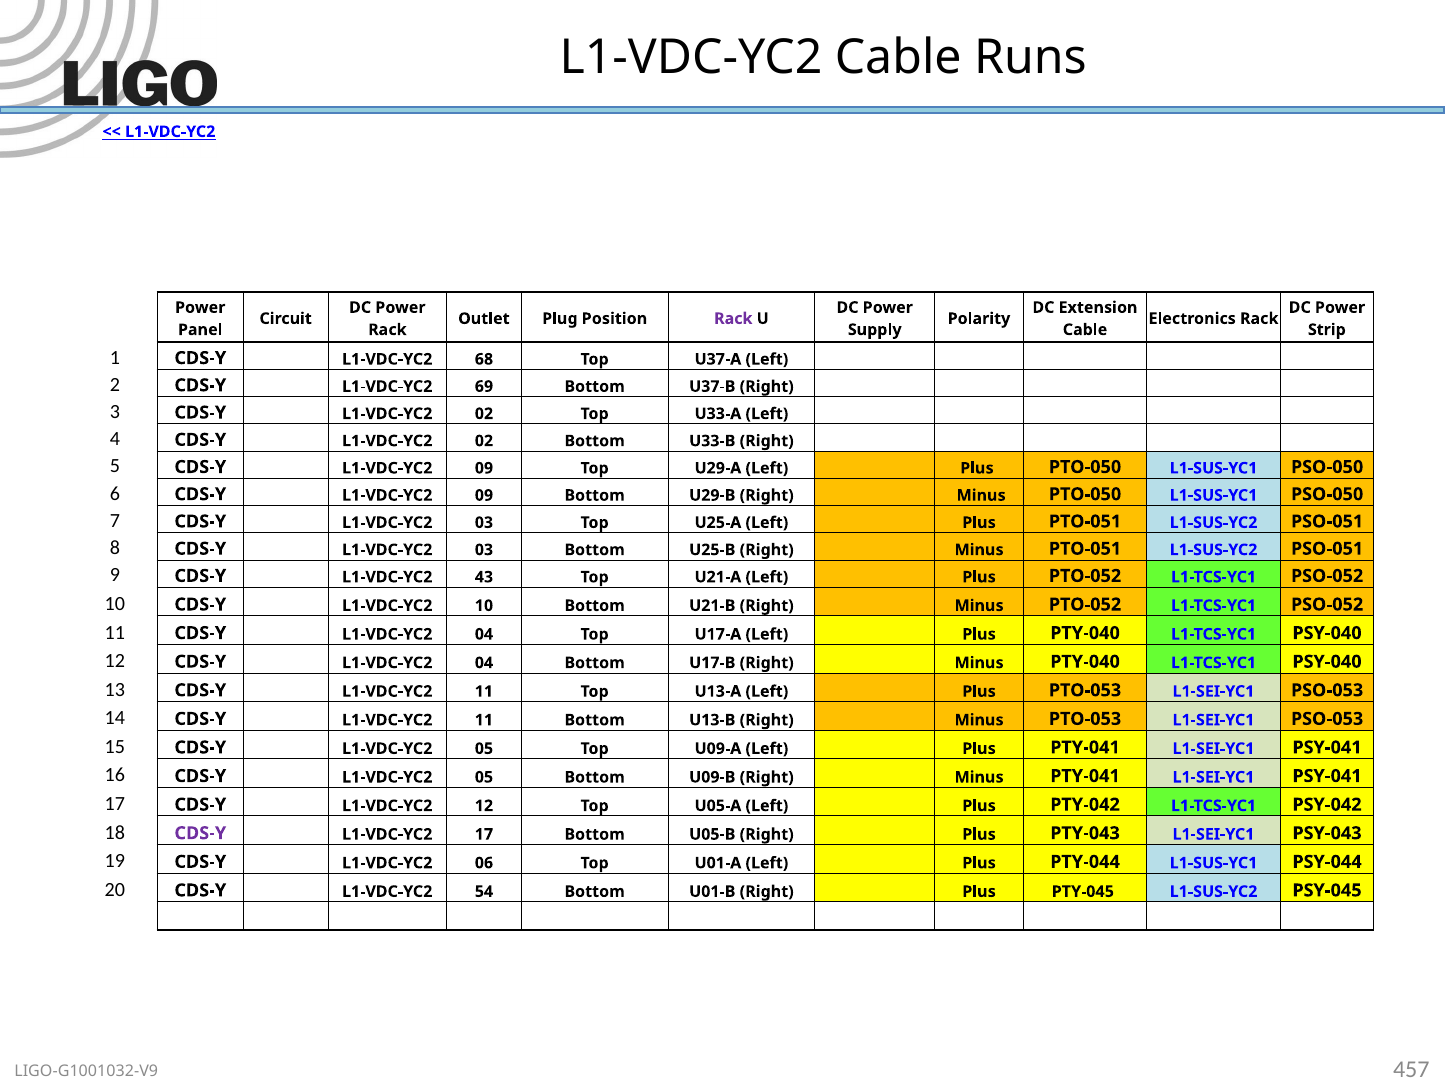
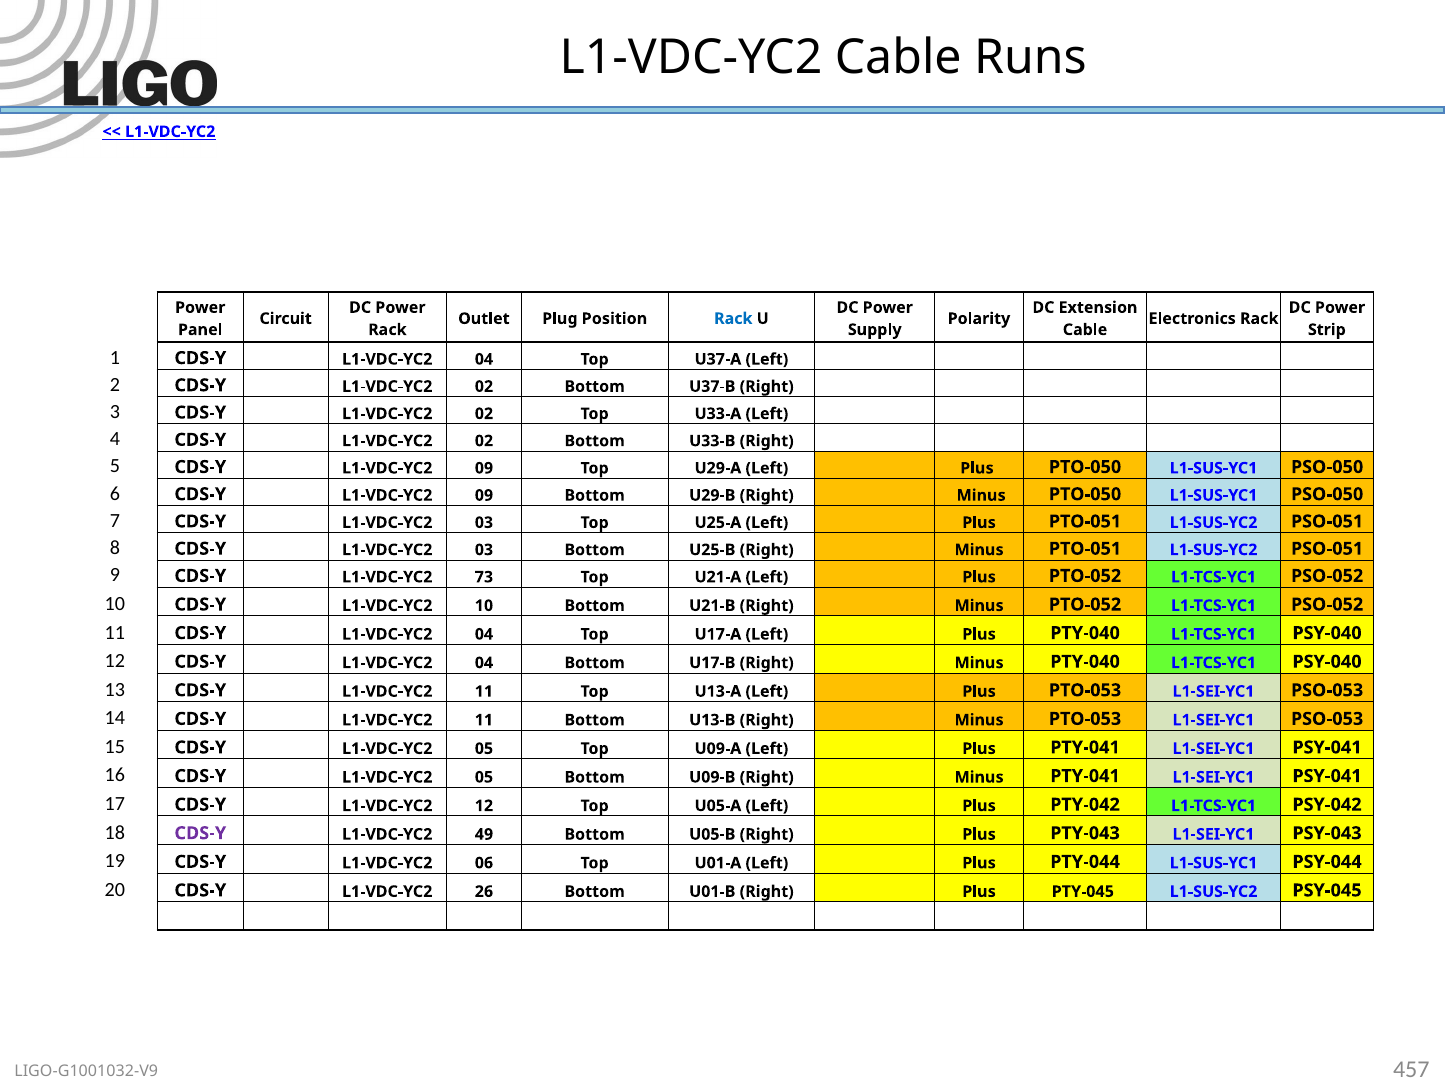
Rack at (733, 318) colour: purple -> blue
1 CDS-Y L1-VDC-YC2 68: 68 -> 04
2 CDS-Y L1-VDC-YC2 69: 69 -> 02
43: 43 -> 73
L1-VDC-YC2 17: 17 -> 49
54: 54 -> 26
